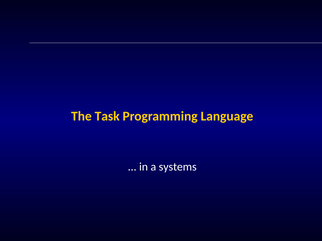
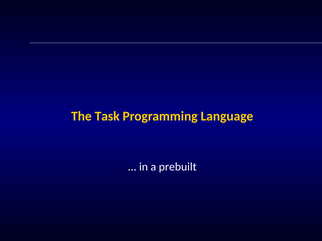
systems: systems -> prebuilt
